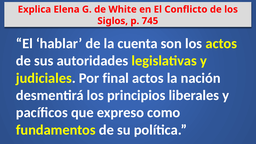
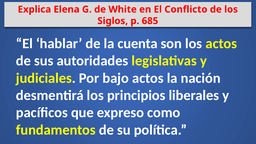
745: 745 -> 685
final: final -> bajo
